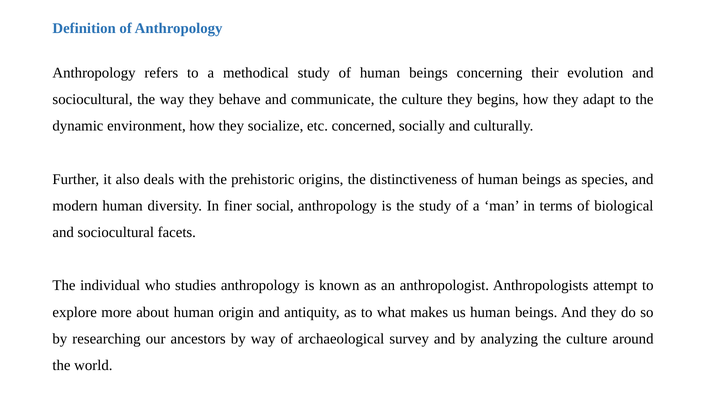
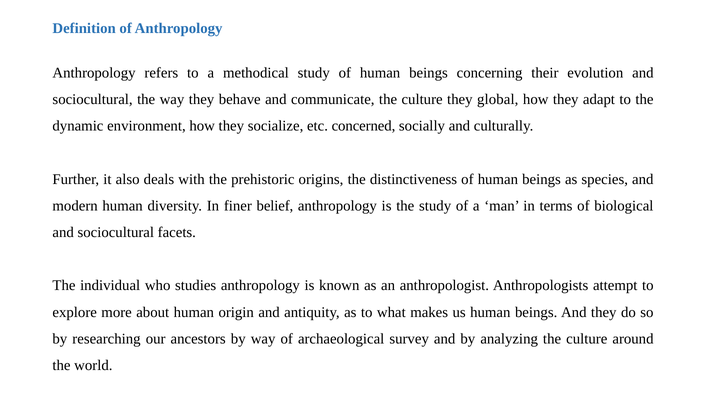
begins: begins -> global
social: social -> belief
